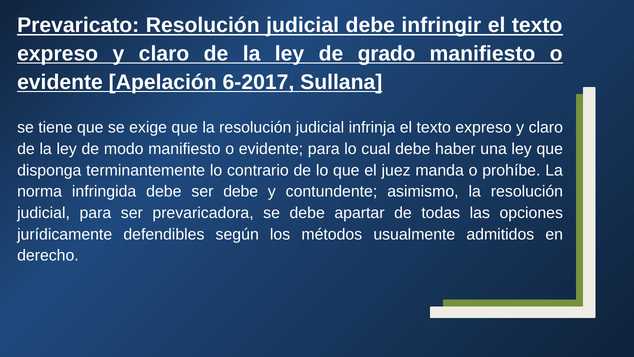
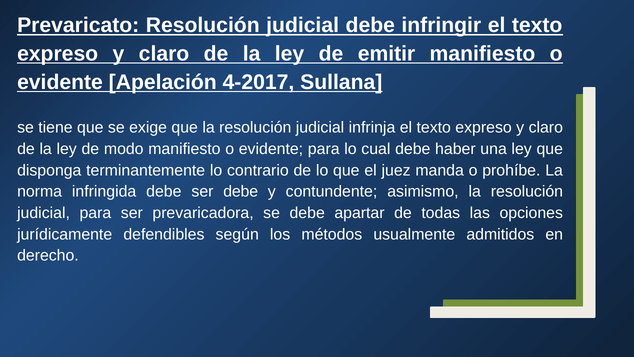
grado: grado -> emitir
6-2017: 6-2017 -> 4-2017
